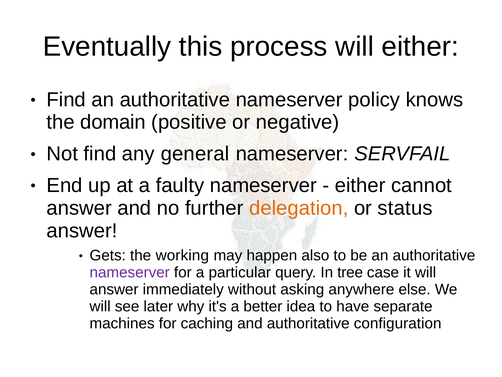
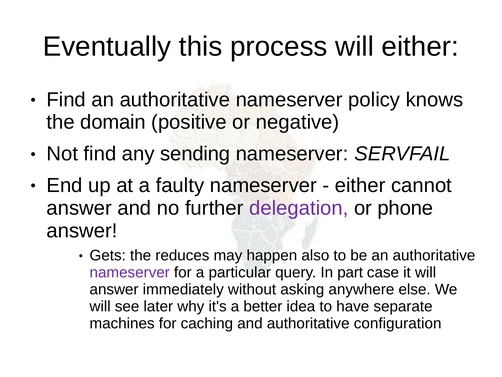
general: general -> sending
delegation colour: orange -> purple
status: status -> phone
working: working -> reduces
tree: tree -> part
